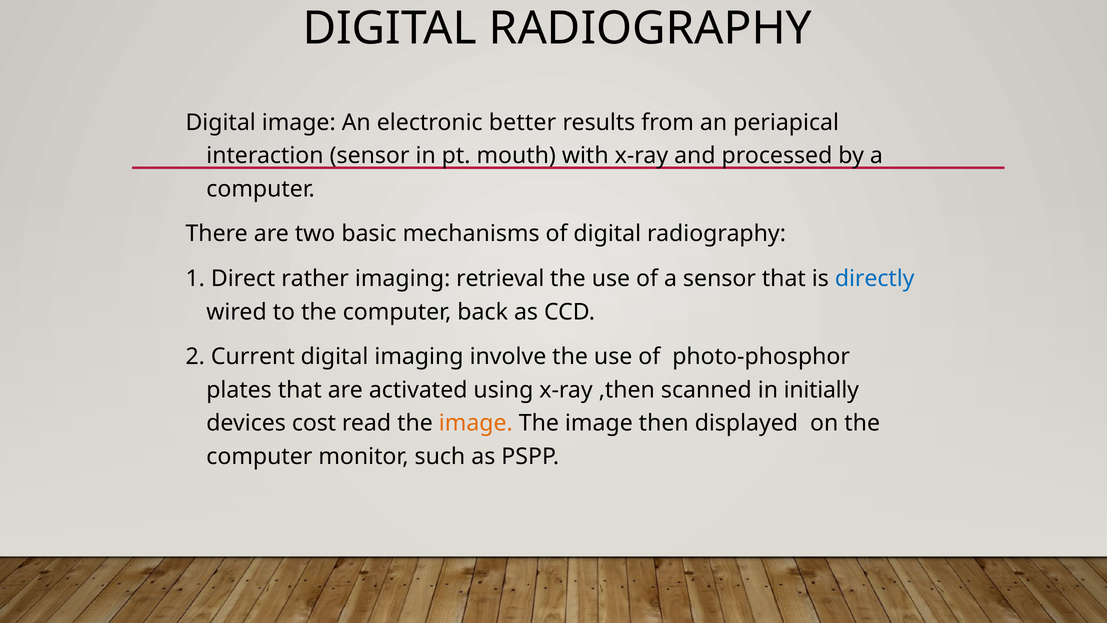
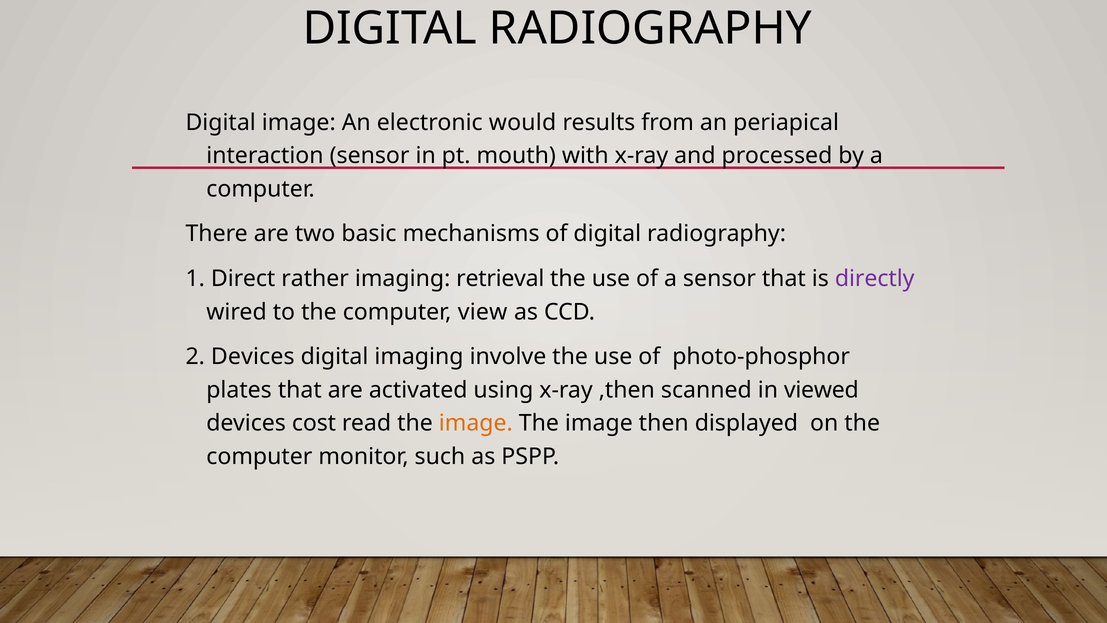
better: better -> would
directly colour: blue -> purple
back: back -> view
2 Current: Current -> Devices
initially: initially -> viewed
